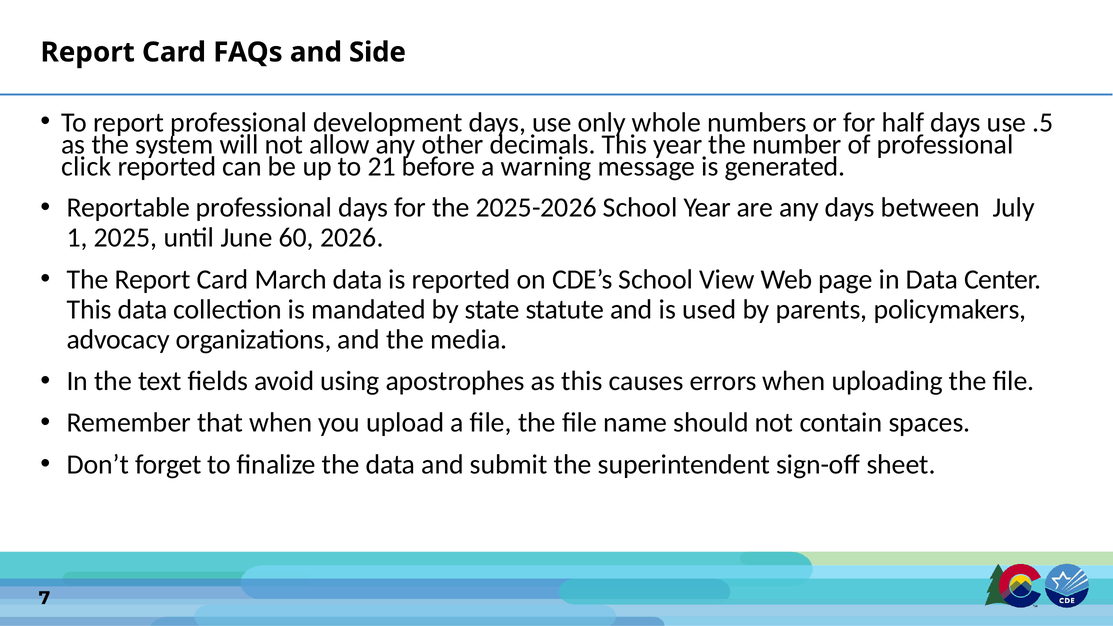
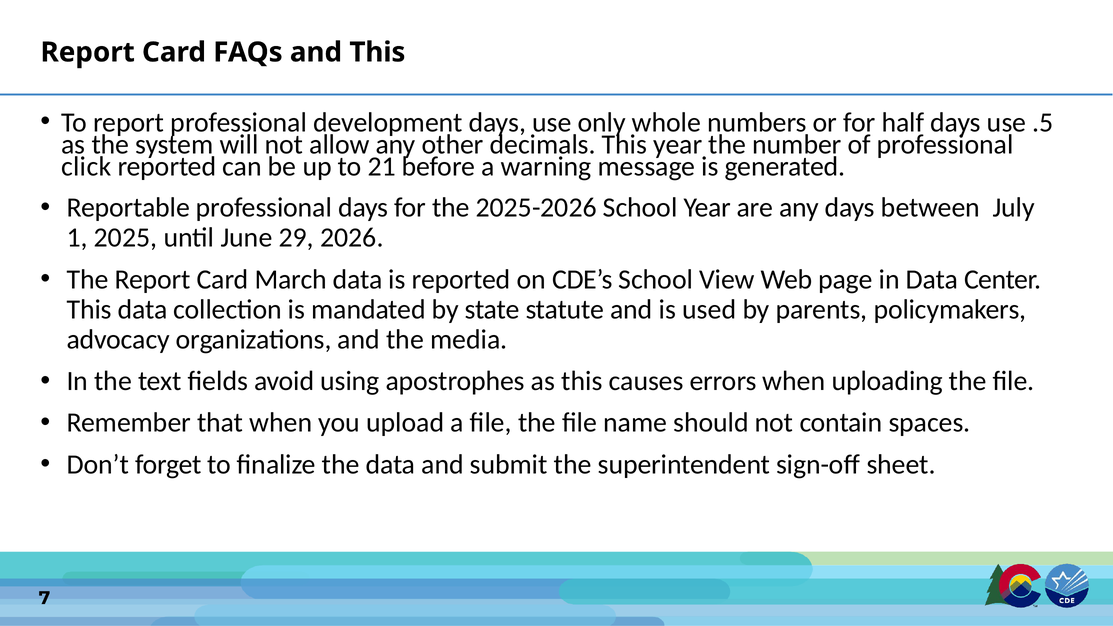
and Side: Side -> This
60: 60 -> 29
